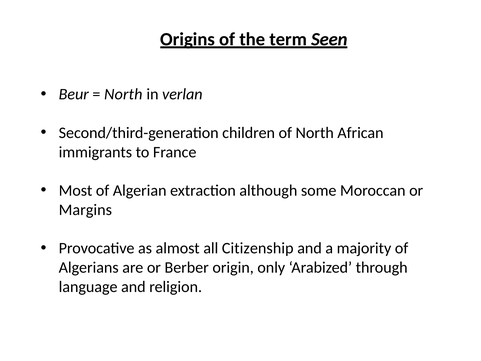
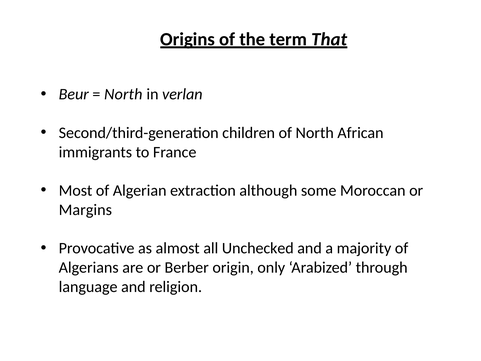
Seen: Seen -> That
Citizenship: Citizenship -> Unchecked
